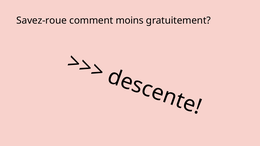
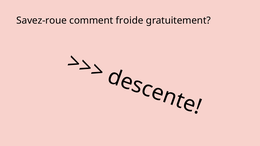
moins: moins -> froide
